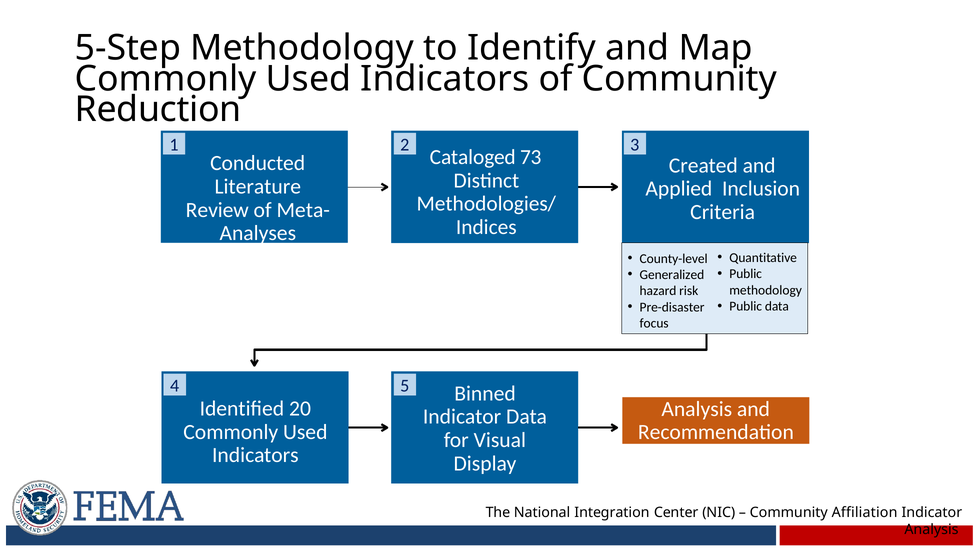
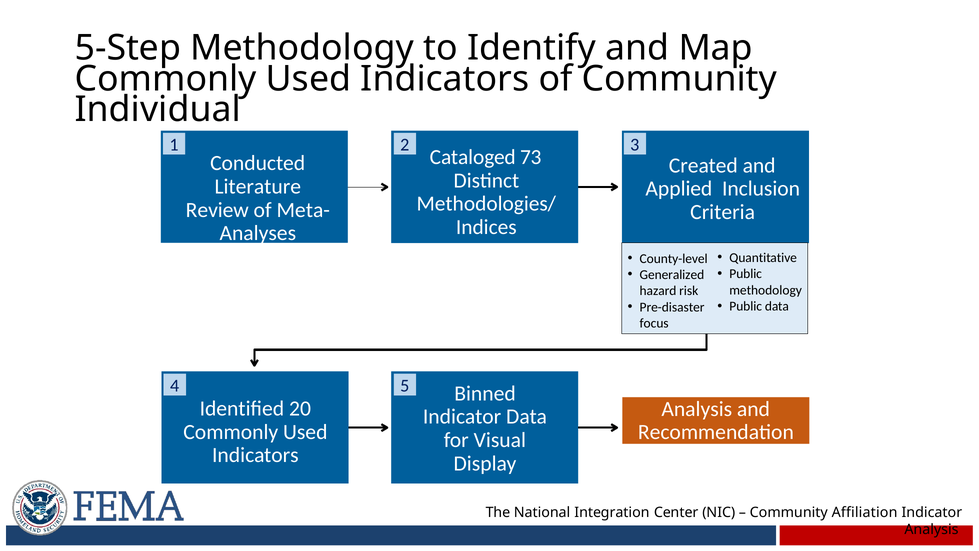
Reduction: Reduction -> Individual
